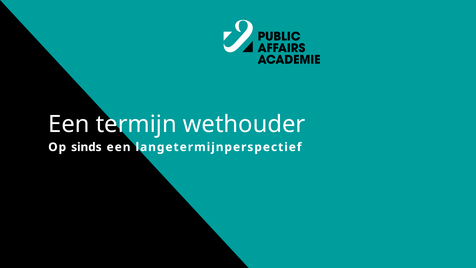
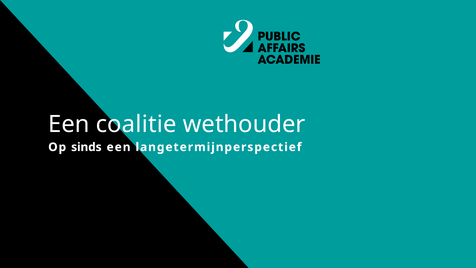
termijn: termijn -> coalitie
